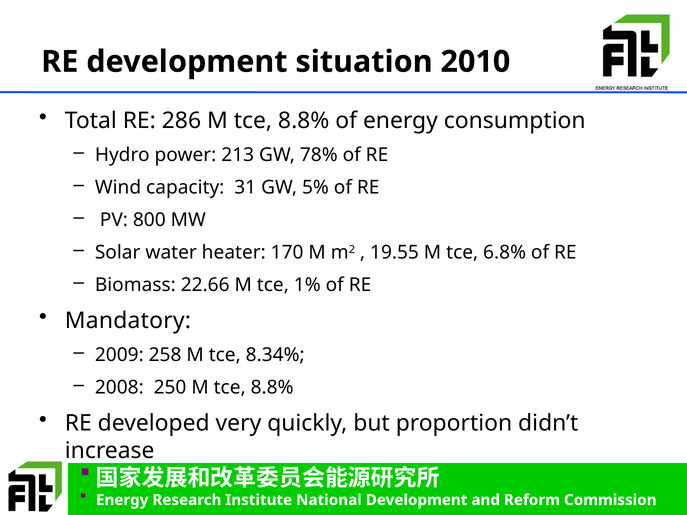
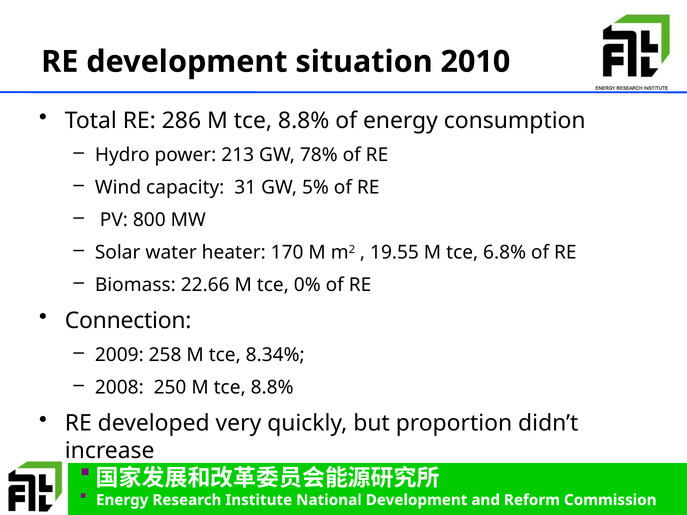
1%: 1% -> 0%
Mandatory: Mandatory -> Connection
